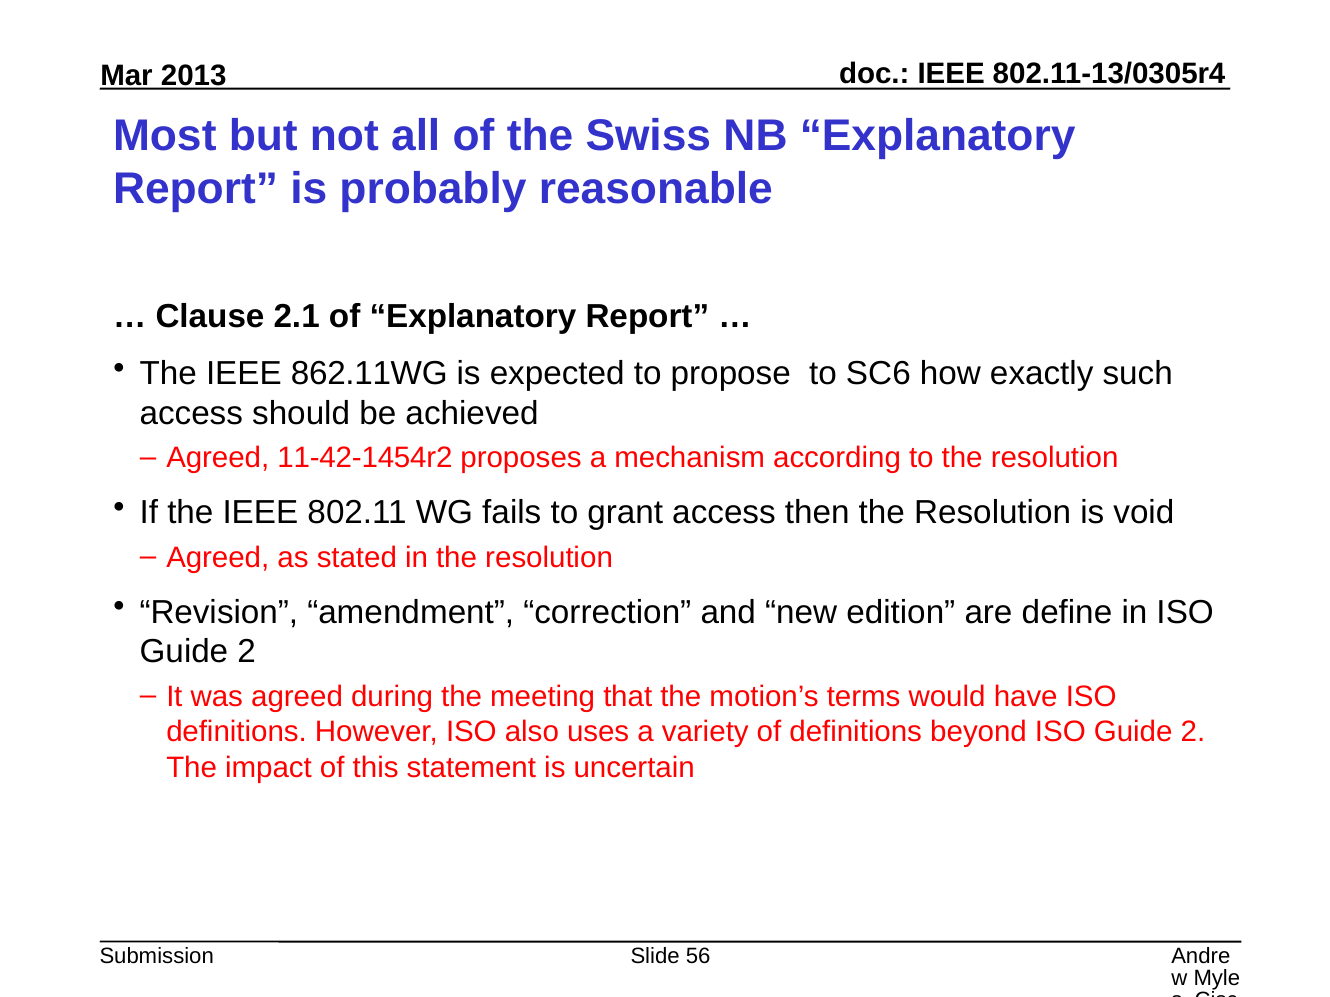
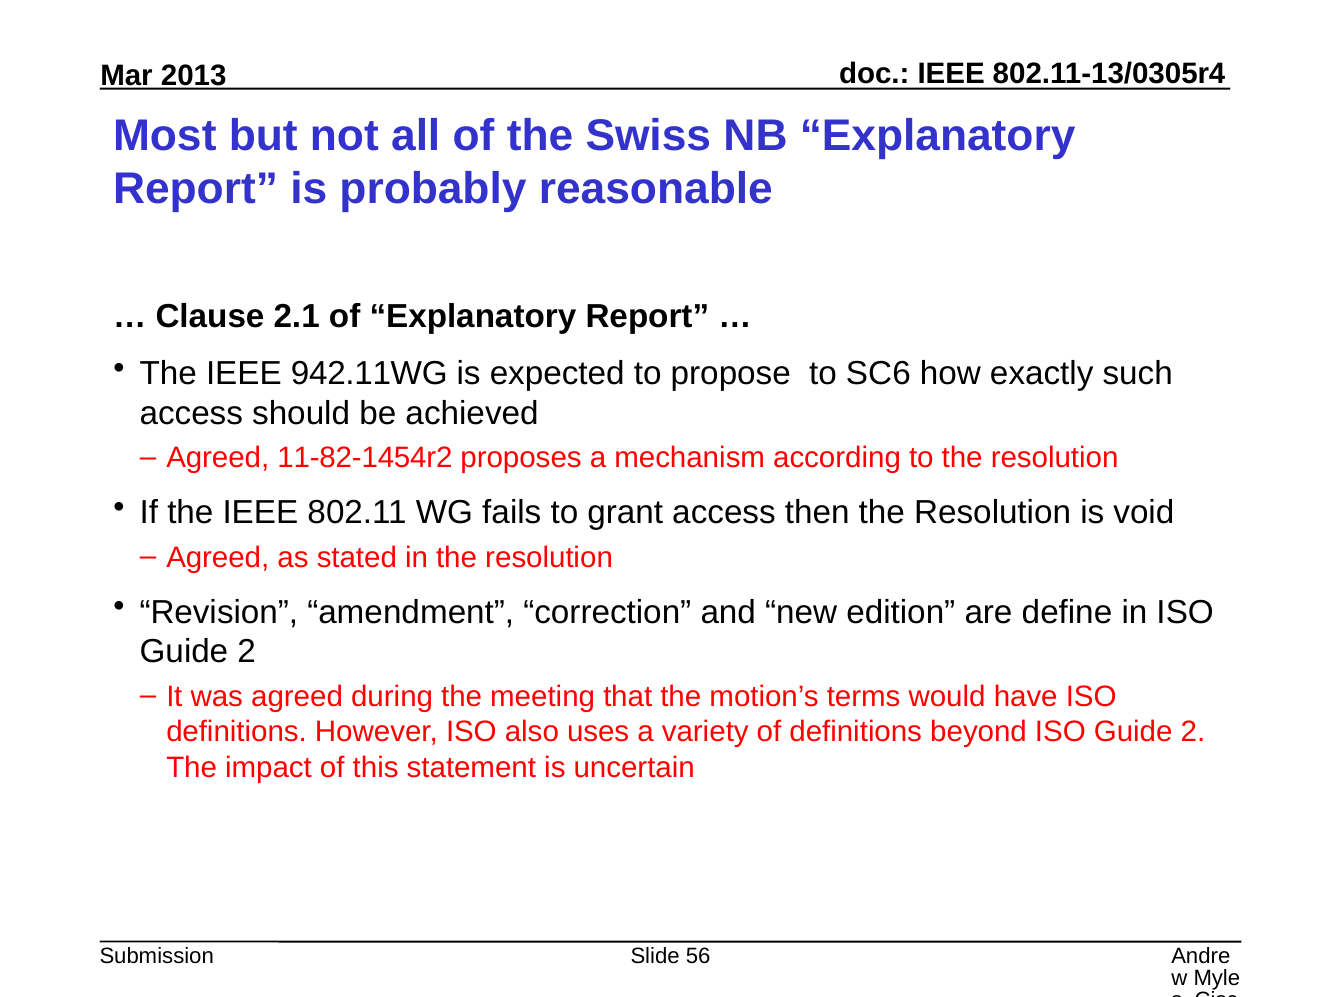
862.11WG: 862.11WG -> 942.11WG
11-42-1454r2: 11-42-1454r2 -> 11-82-1454r2
